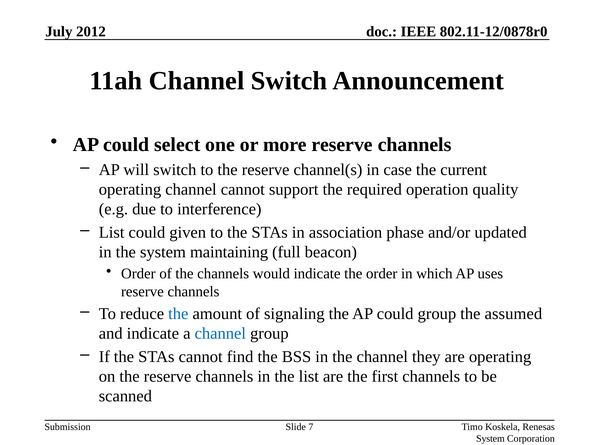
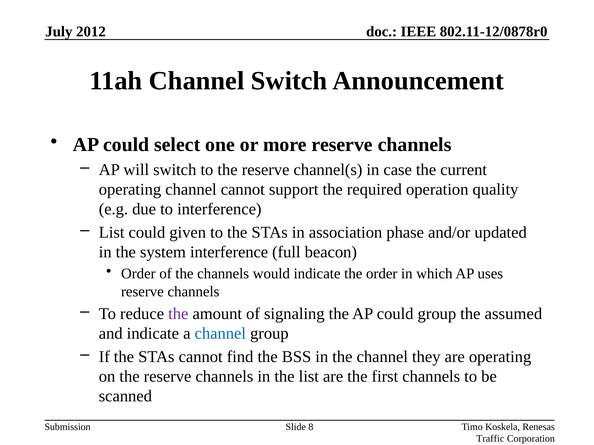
system maintaining: maintaining -> interference
the at (178, 314) colour: blue -> purple
7: 7 -> 8
System at (490, 439): System -> Traffic
